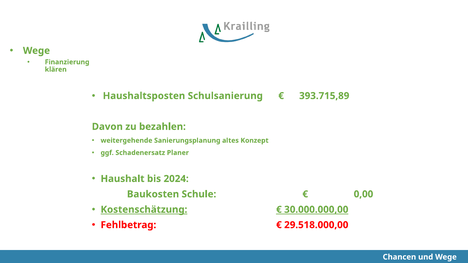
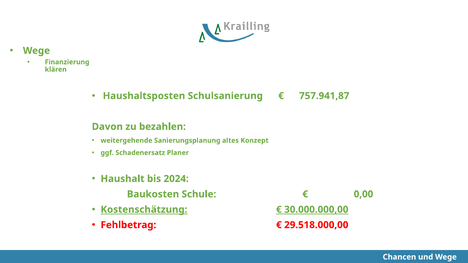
393.715,89: 393.715,89 -> 757.941,87
